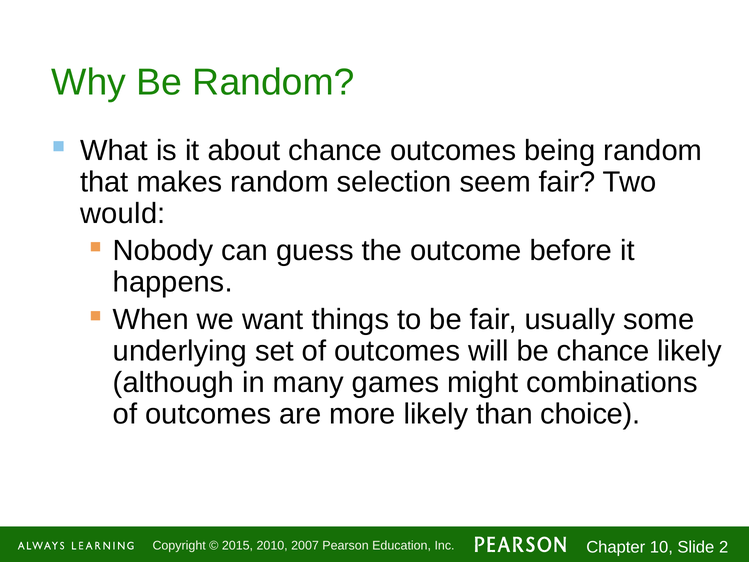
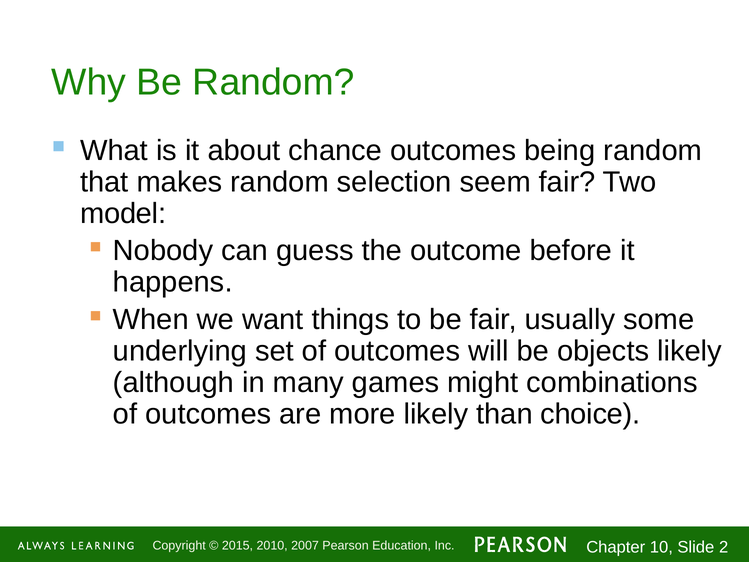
would: would -> model
be chance: chance -> objects
